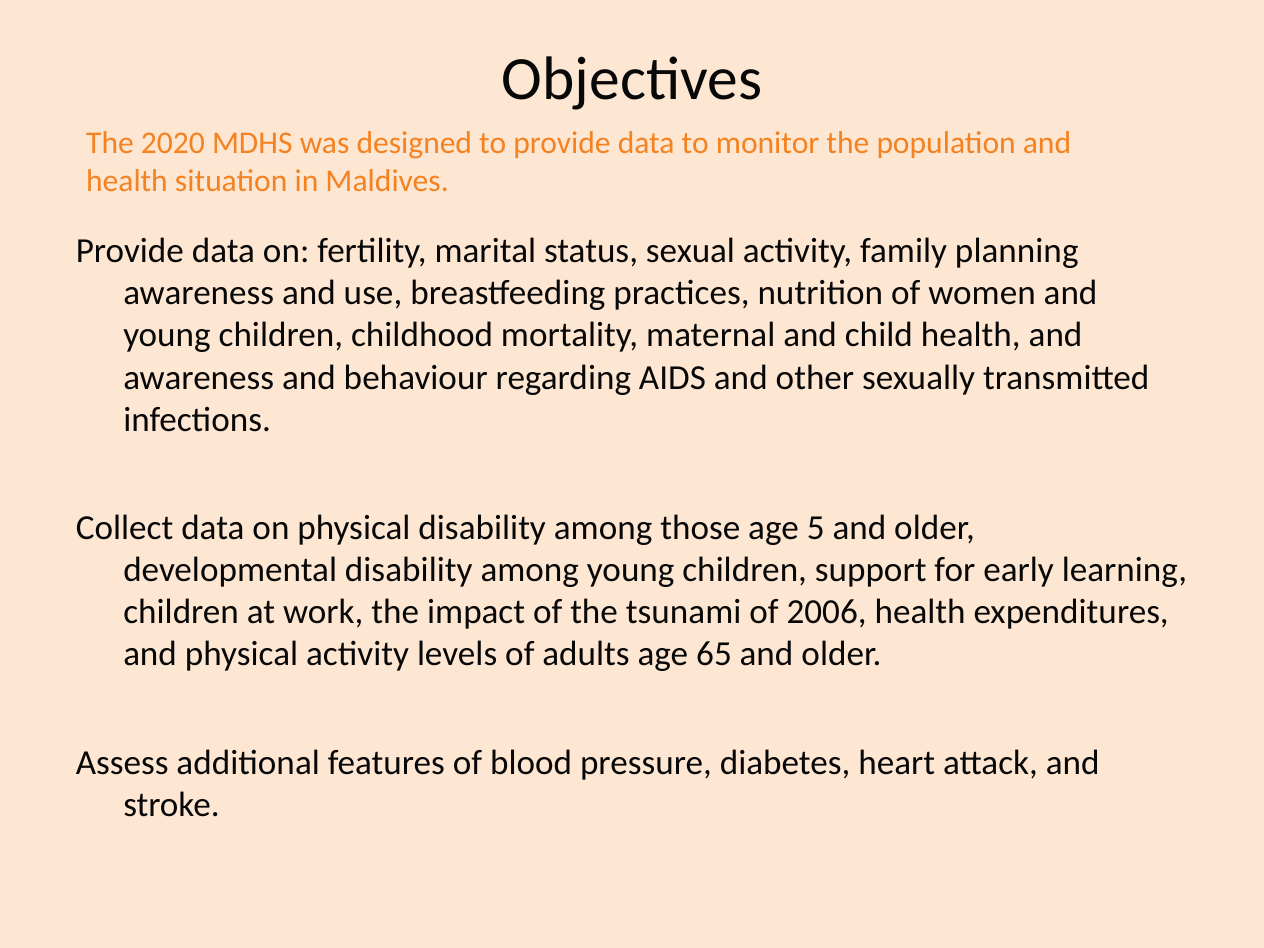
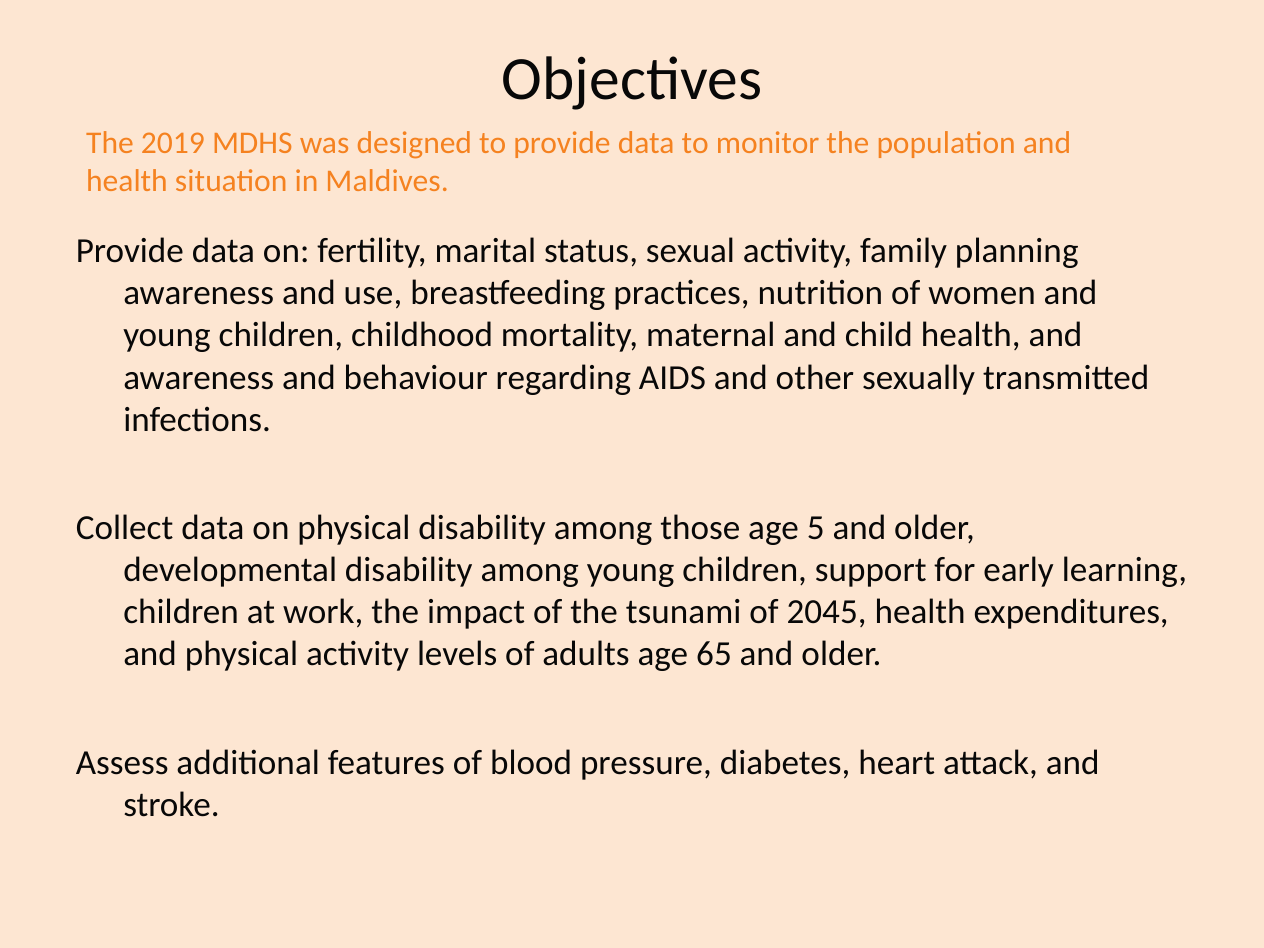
2020: 2020 -> 2019
2006: 2006 -> 2045
